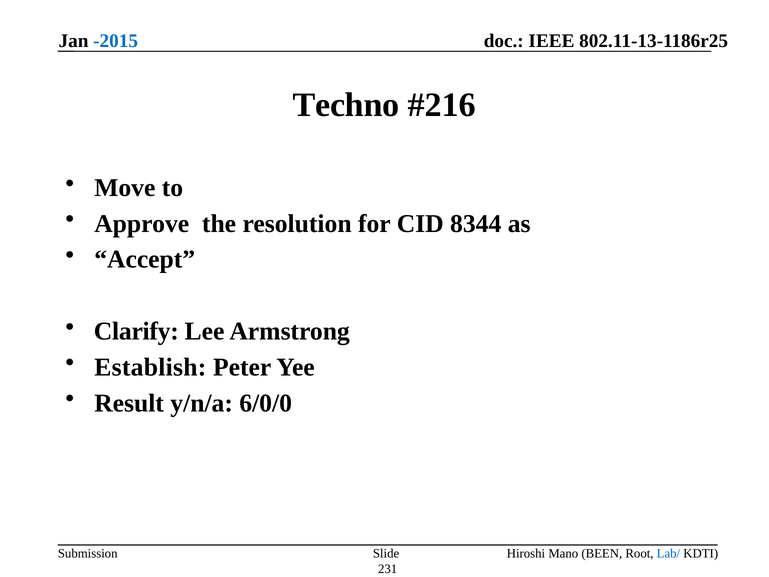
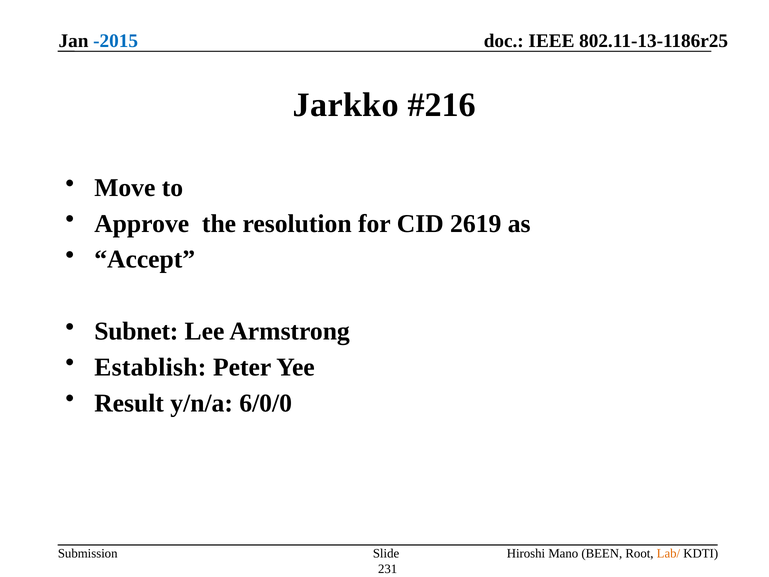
Techno: Techno -> Jarkko
8344: 8344 -> 2619
Clarify: Clarify -> Subnet
Lab/ colour: blue -> orange
